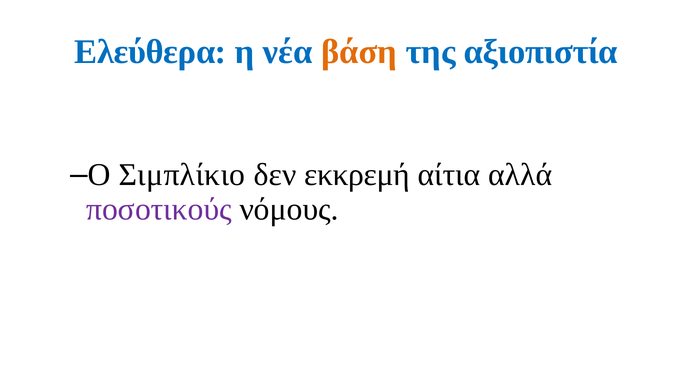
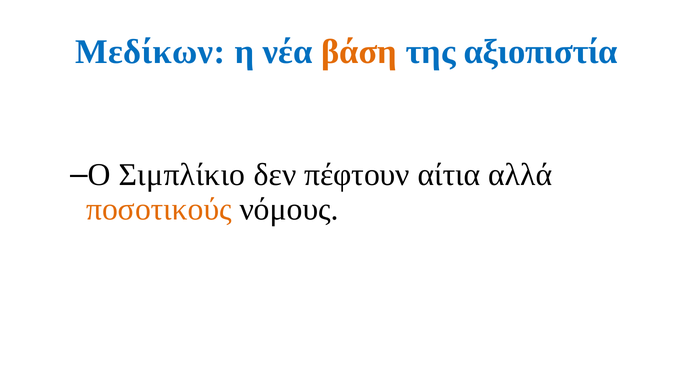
Ελεύθερα: Ελεύθερα -> Μεδίκων
εκκρεμή: εκκρεμή -> πέφτουν
ποσοτικούς colour: purple -> orange
